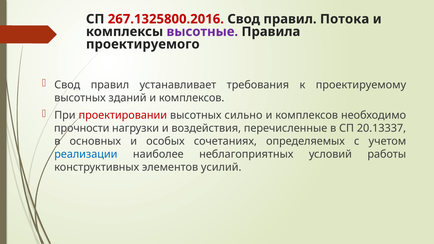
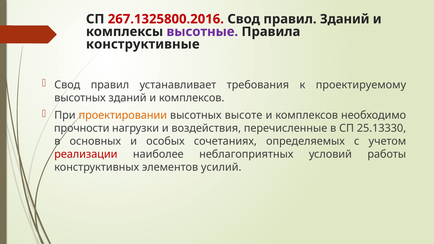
правил Потока: Потока -> Зданий
проектируемого: проектируемого -> конструктивные
проектировании colour: red -> orange
сильно: сильно -> высоте
20.13337: 20.13337 -> 25.13330
реализации colour: blue -> red
